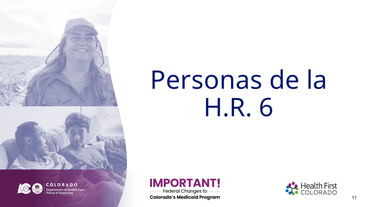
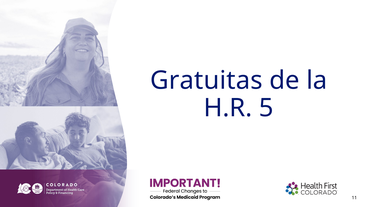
Personas: Personas -> Gratuitas
6: 6 -> 5
